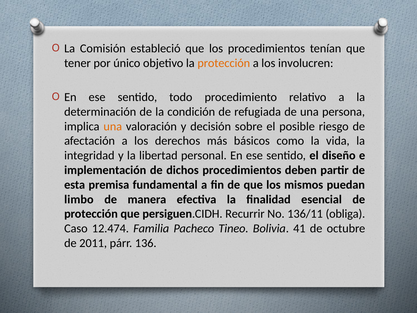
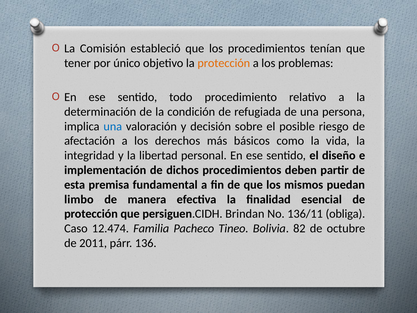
involucren: involucren -> problemas
una at (113, 126) colour: orange -> blue
Recurrir: Recurrir -> Brindan
41: 41 -> 82
